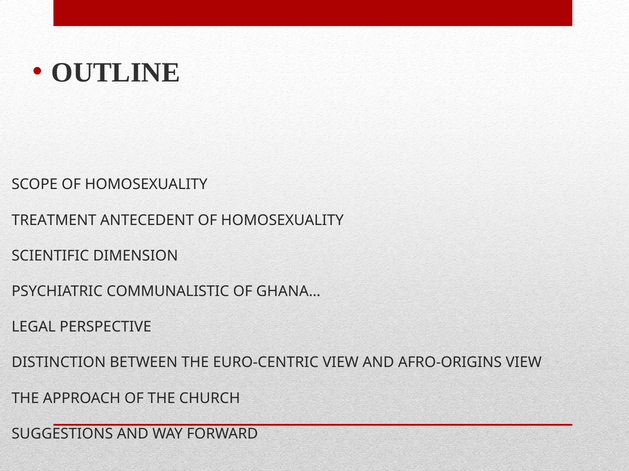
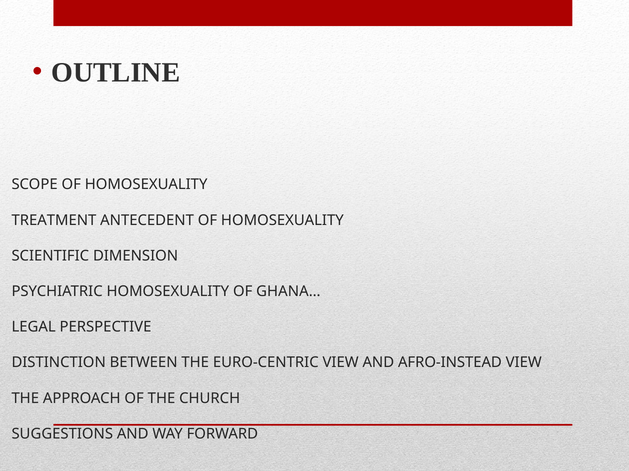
PSYCHIATRIC COMMUNALISTIC: COMMUNALISTIC -> HOMOSEXUALITY
AFRO-ORIGINS: AFRO-ORIGINS -> AFRO-INSTEAD
